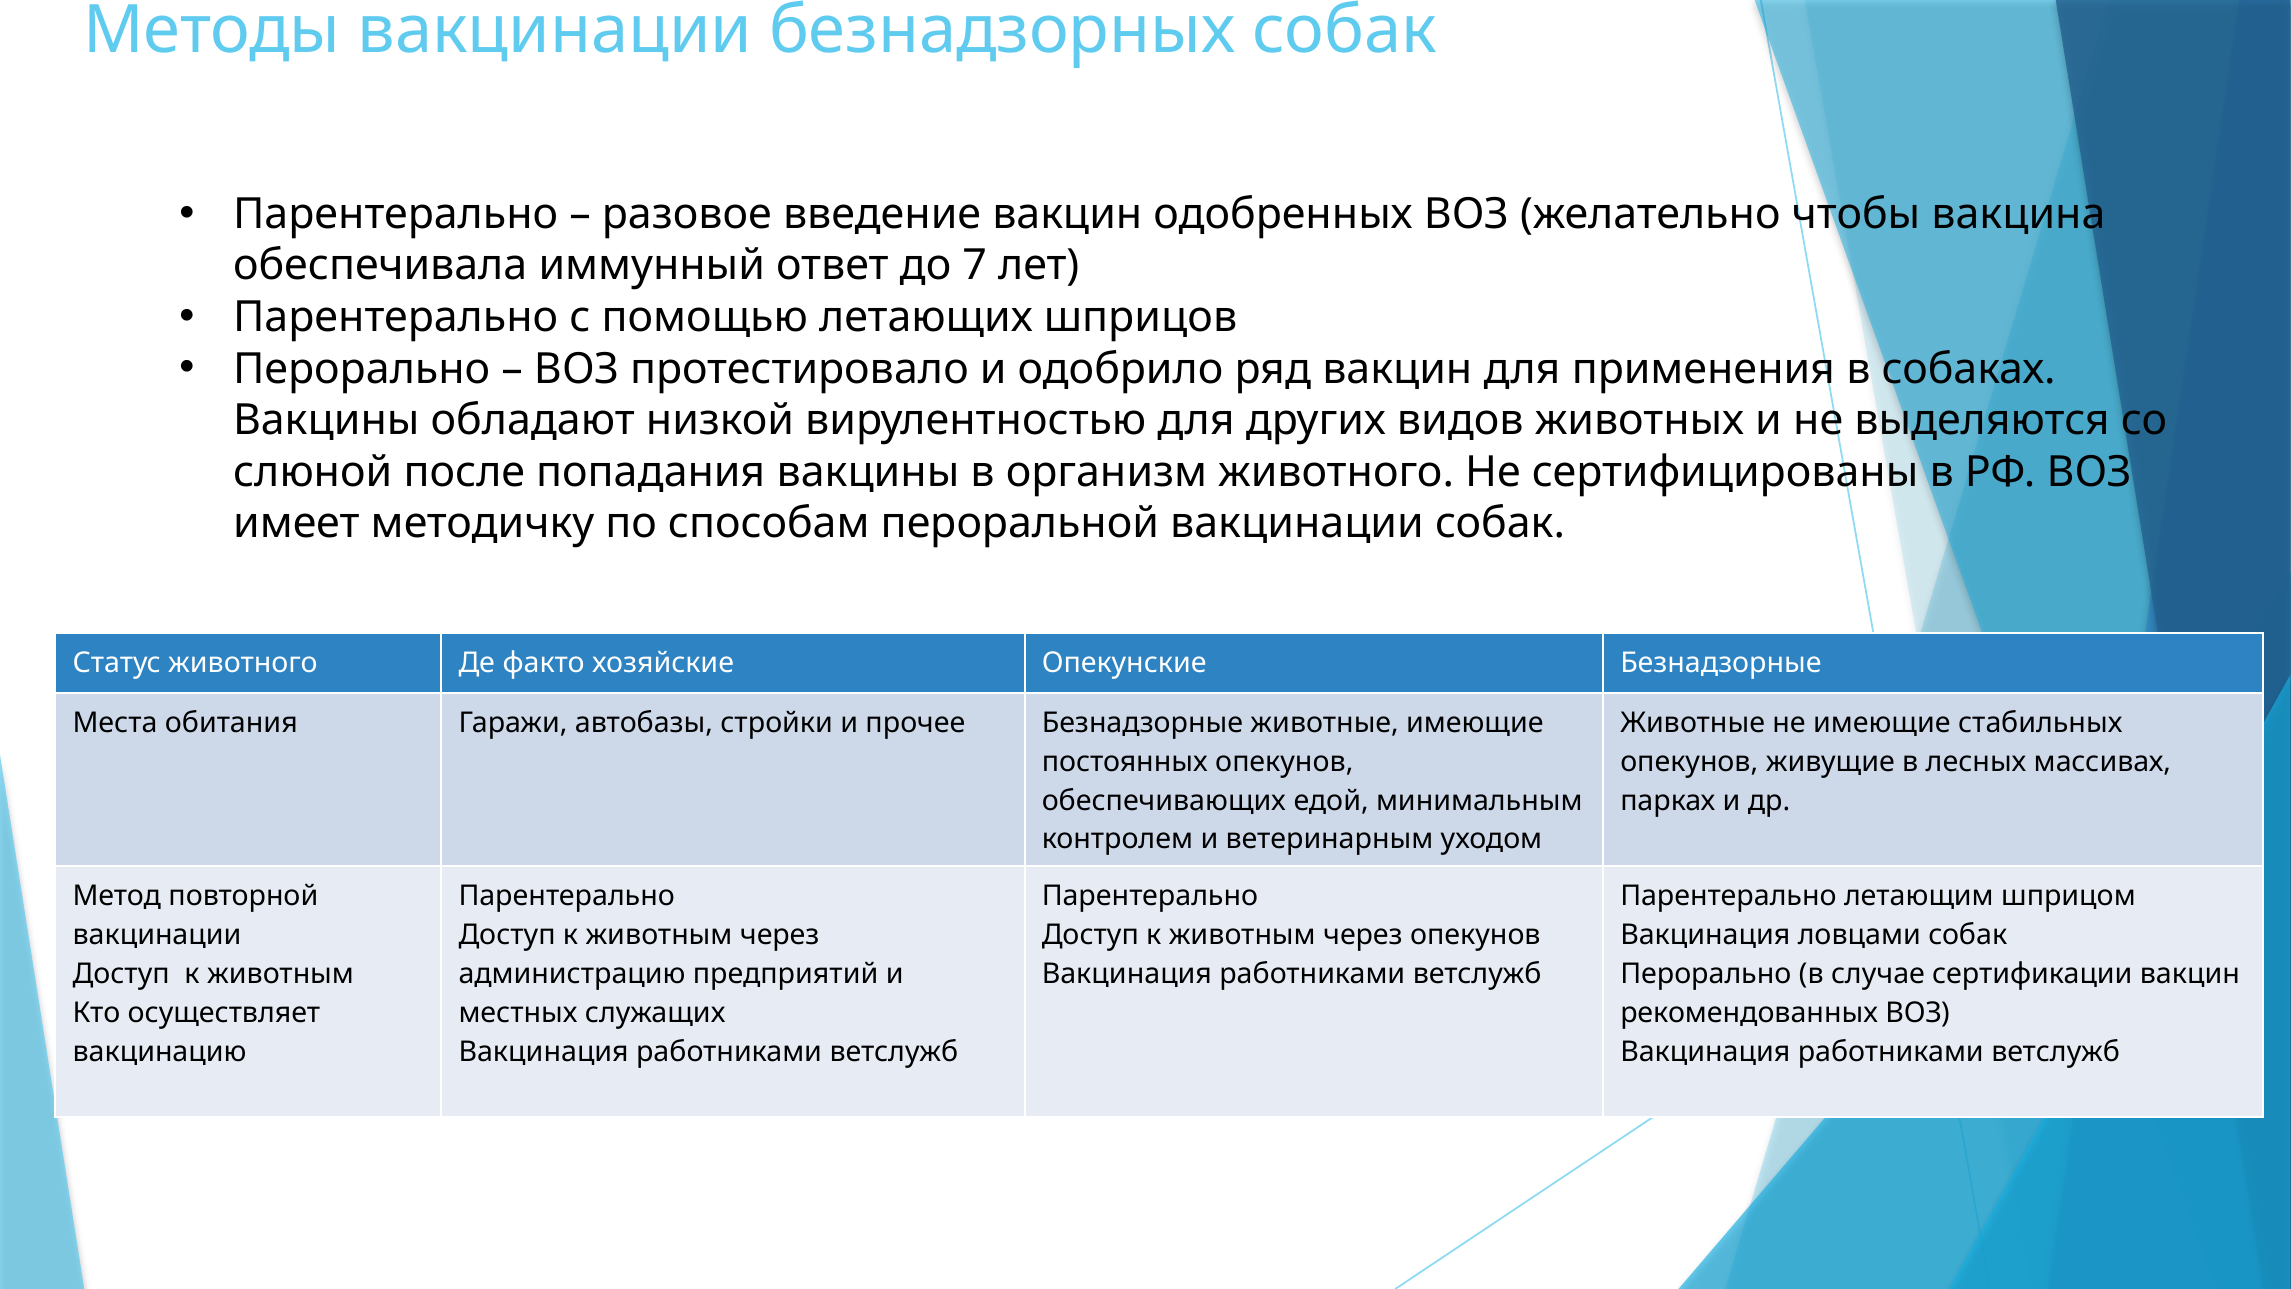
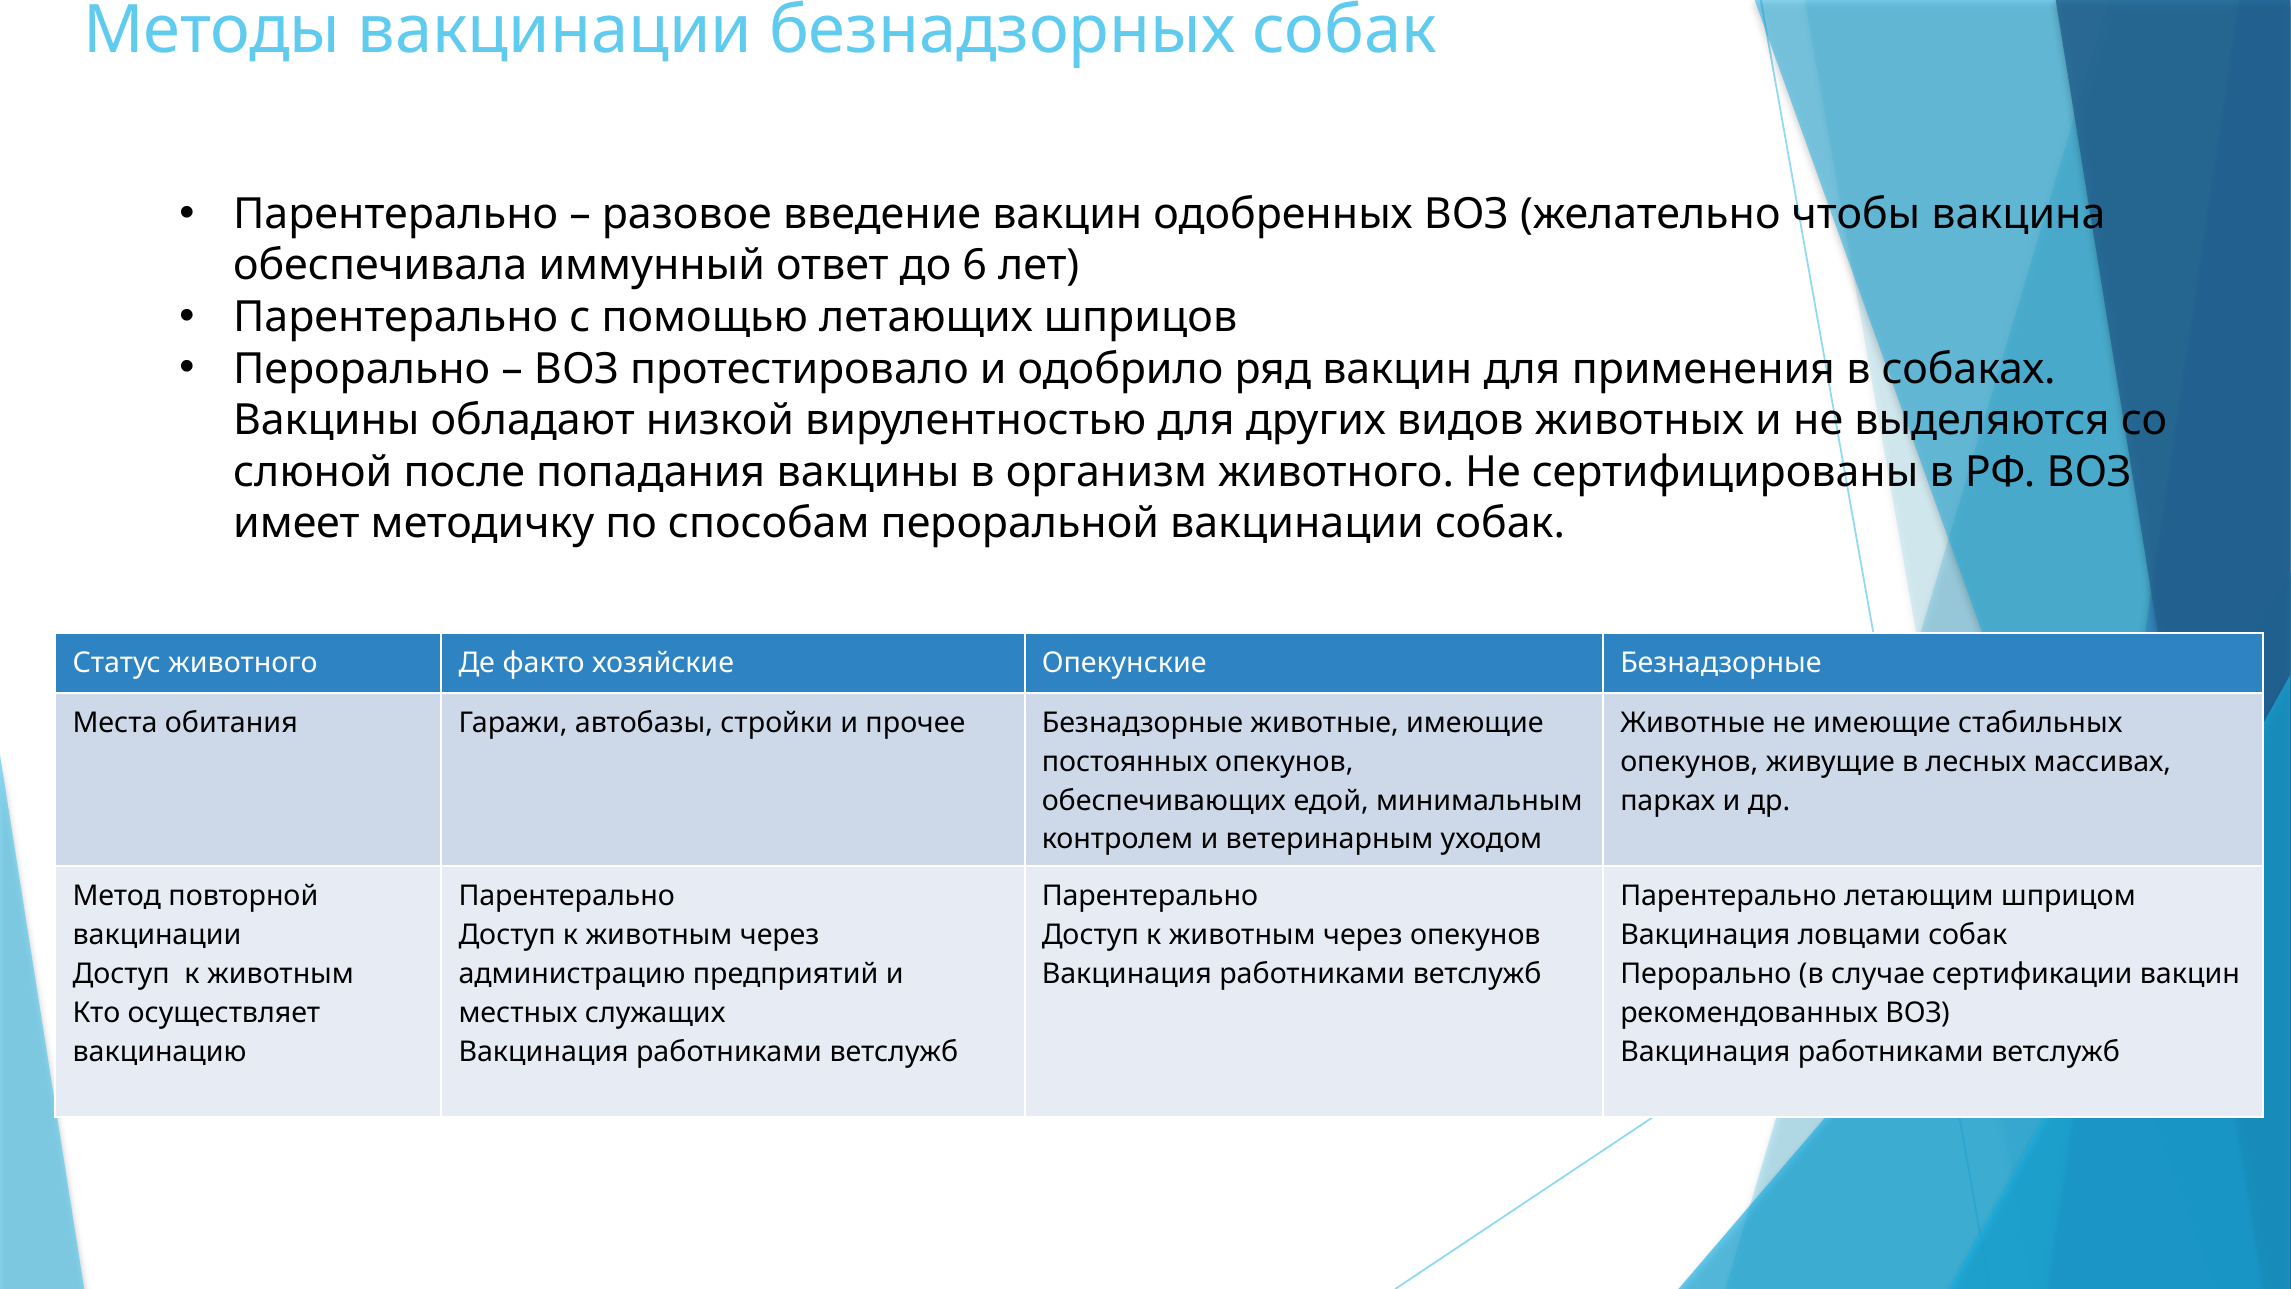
7: 7 -> 6
